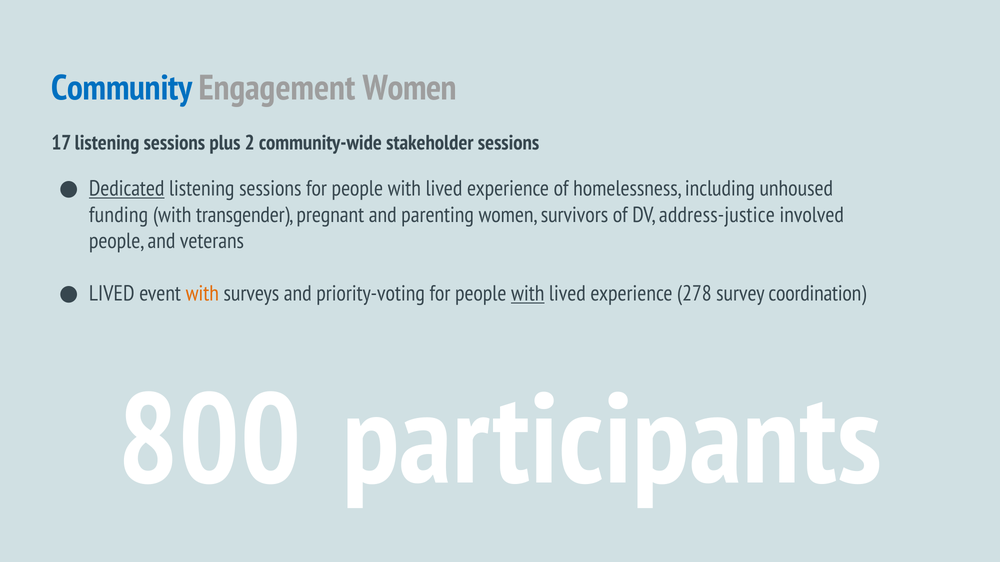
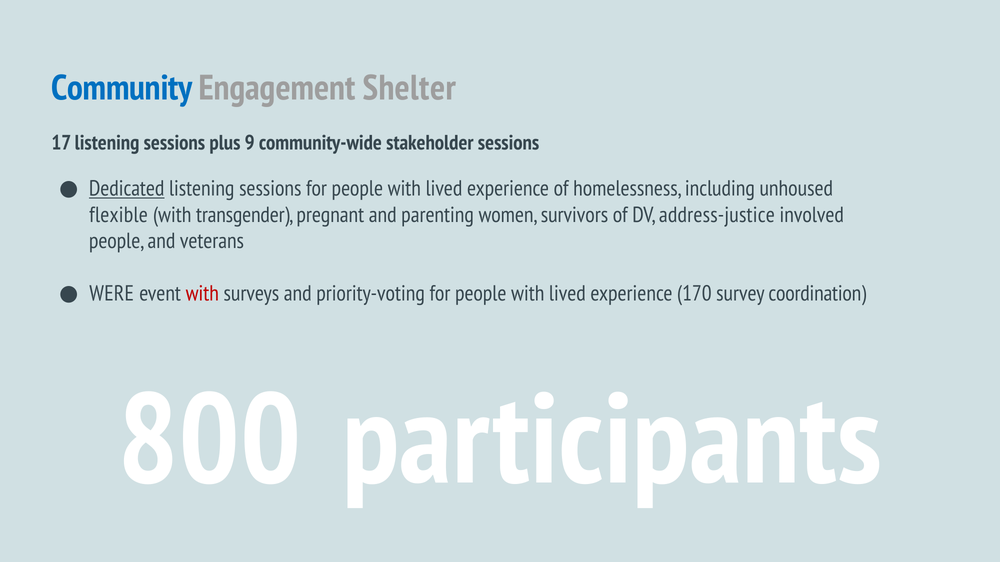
Engagement Women: Women -> Shelter
2: 2 -> 9
funding: funding -> flexible
LIVED at (112, 294): LIVED -> WERE
with at (202, 294) colour: orange -> red
with at (528, 294) underline: present -> none
278: 278 -> 170
